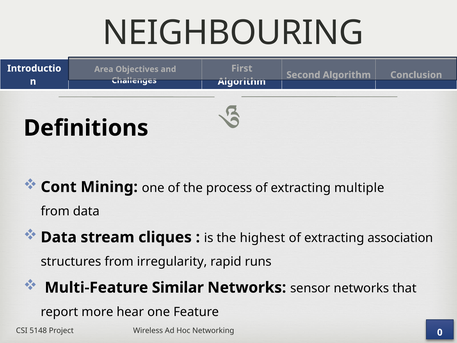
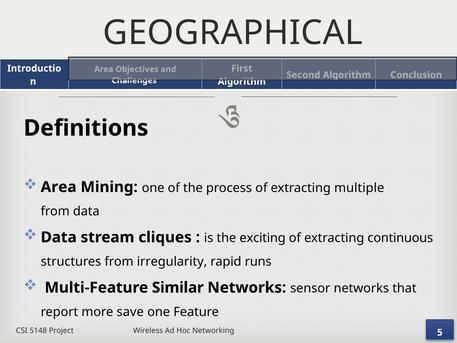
NEIGHBOURING: NEIGHBOURING -> GEOGRAPHICAL
Cont at (59, 187): Cont -> Area
highest: highest -> exciting
association: association -> continuous
hear: hear -> save
0: 0 -> 5
